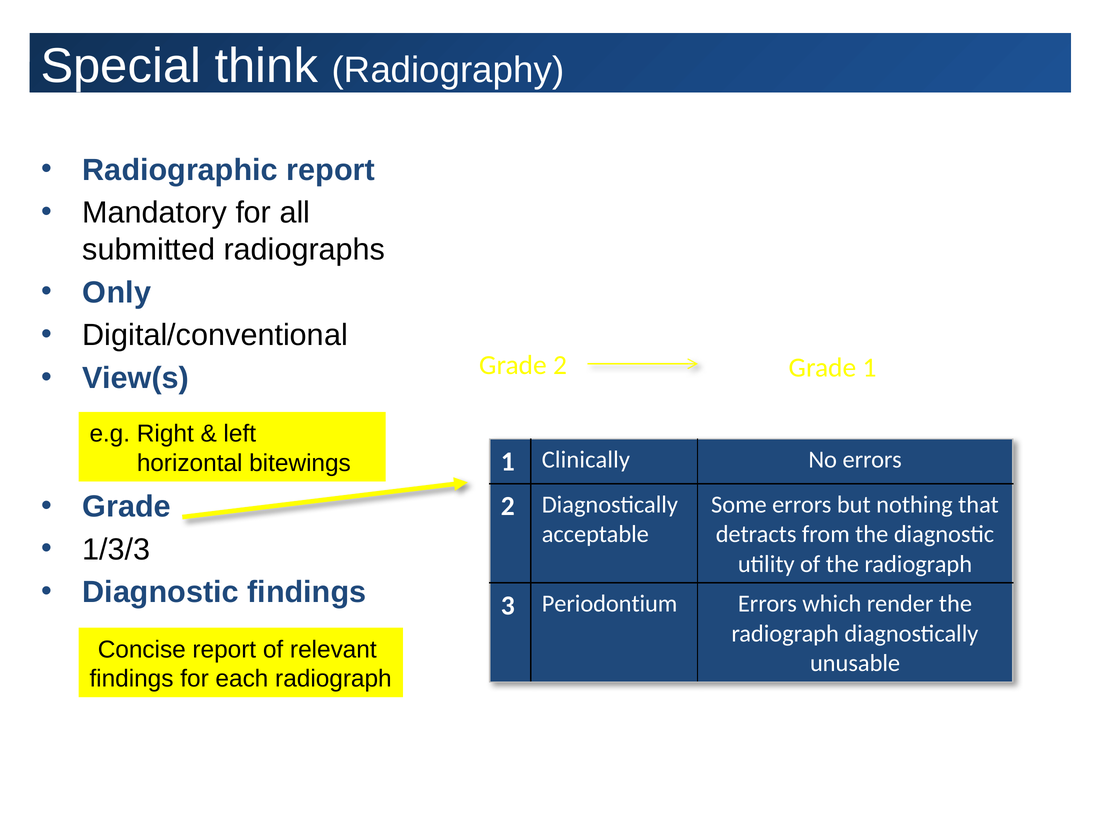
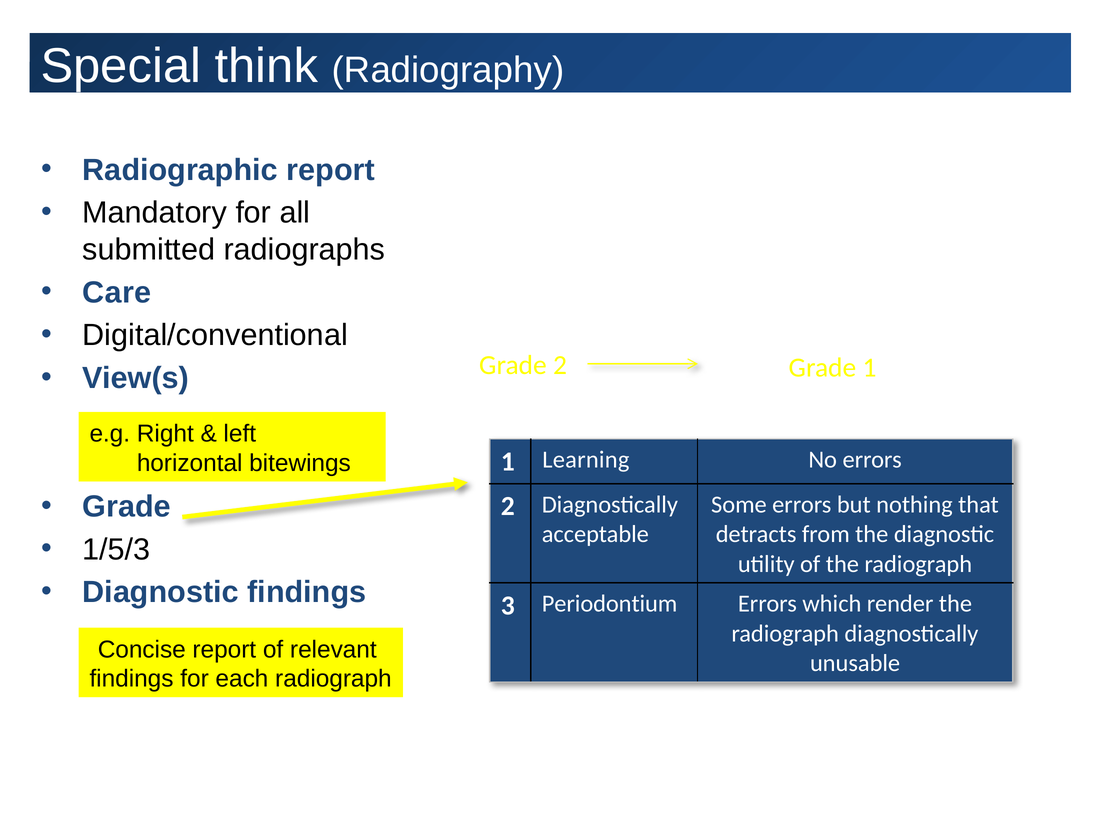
Only: Only -> Care
Clinically: Clinically -> Learning
1/3/3: 1/3/3 -> 1/5/3
